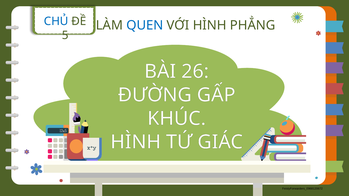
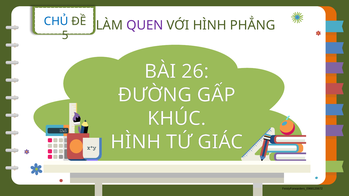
QUEN colour: blue -> purple
